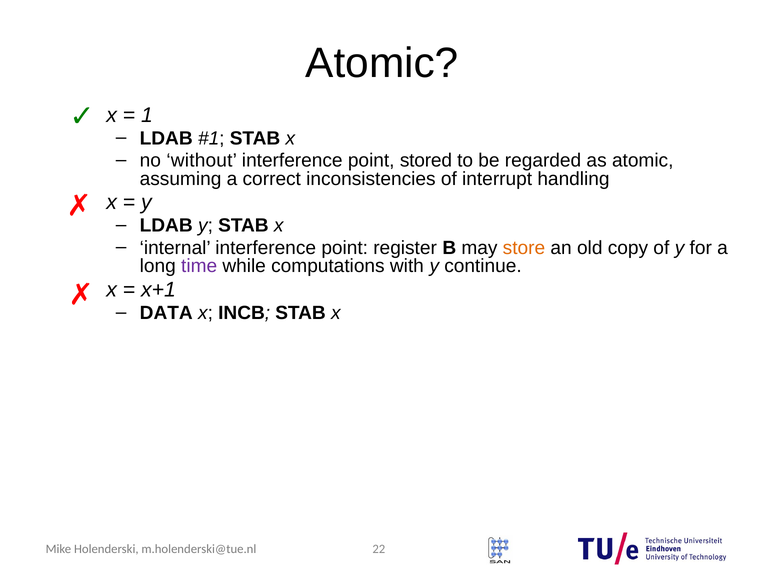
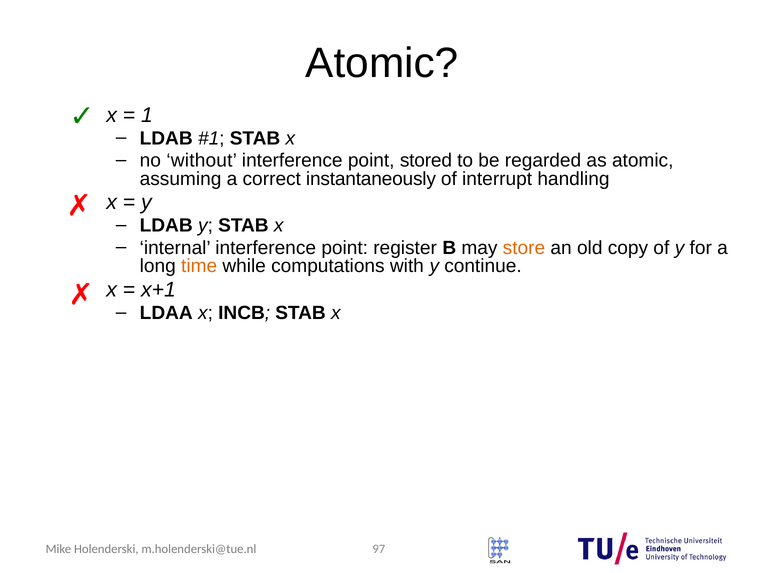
inconsistencies: inconsistencies -> instantaneously
time colour: purple -> orange
DATA: DATA -> LDAA
22: 22 -> 97
